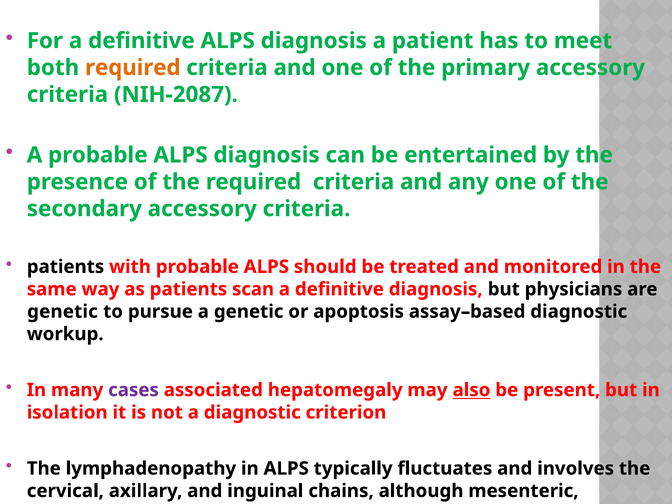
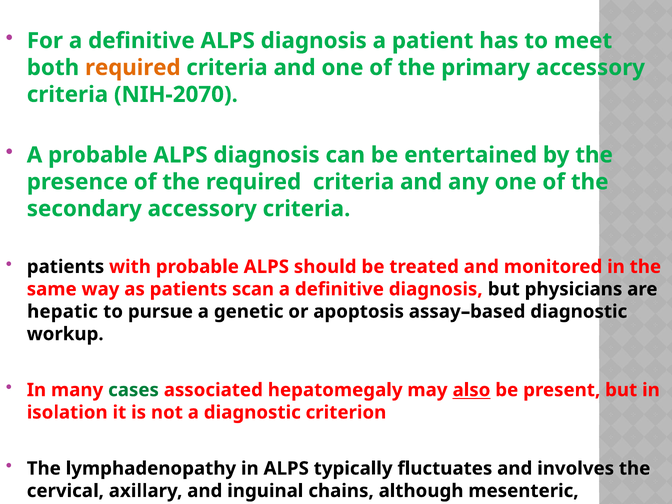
NIH-2087: NIH-2087 -> NIH-2070
genetic at (62, 312): genetic -> hepatic
cases colour: purple -> green
